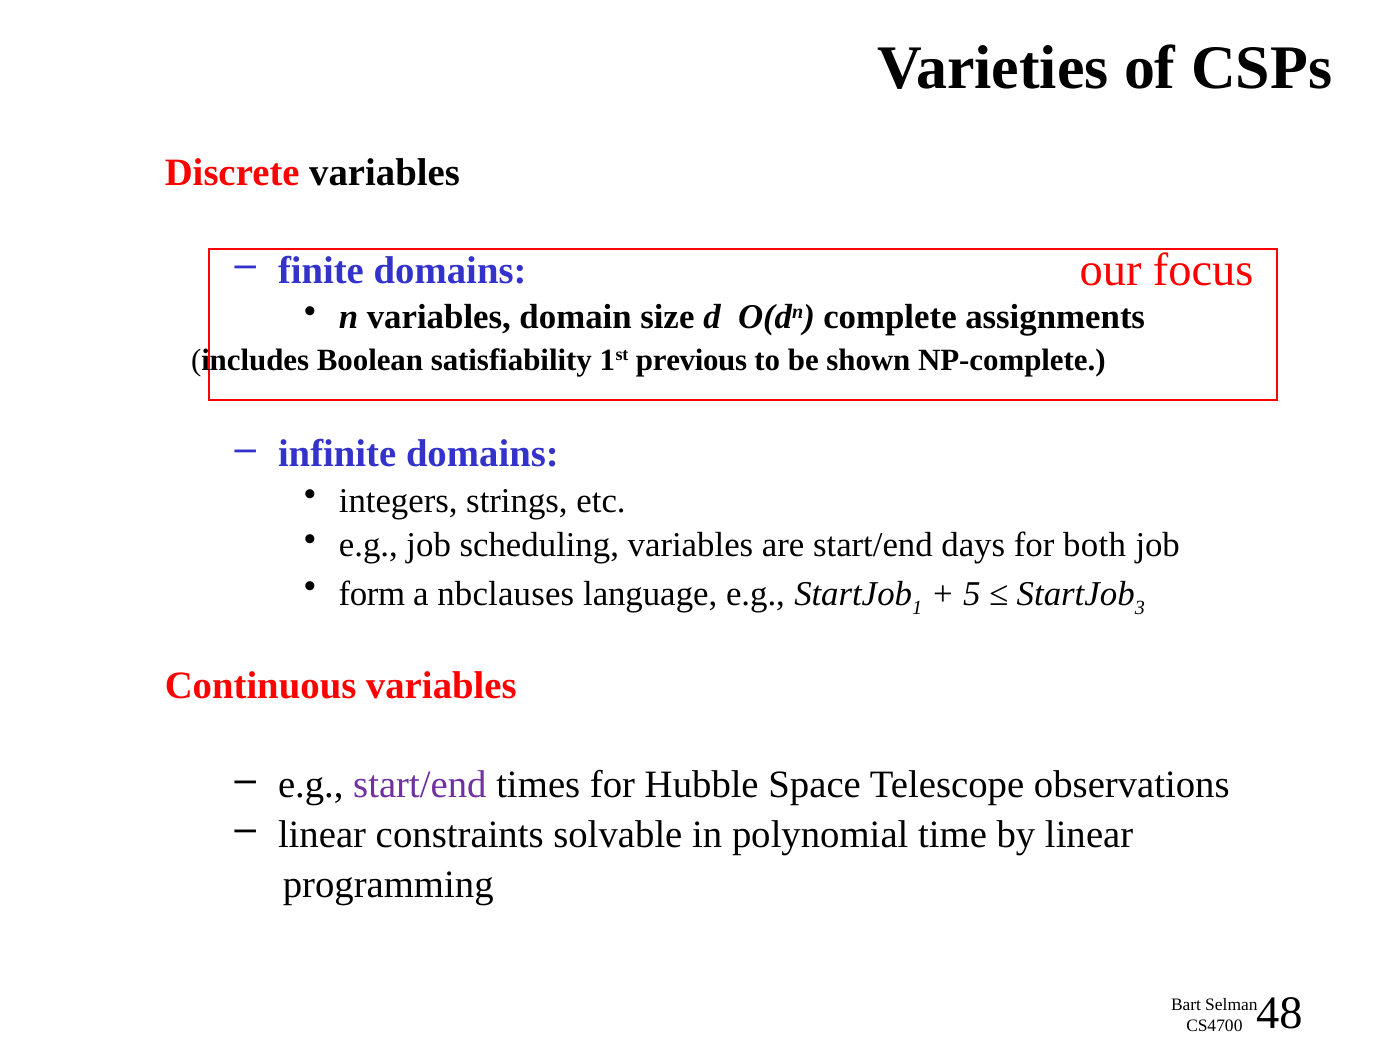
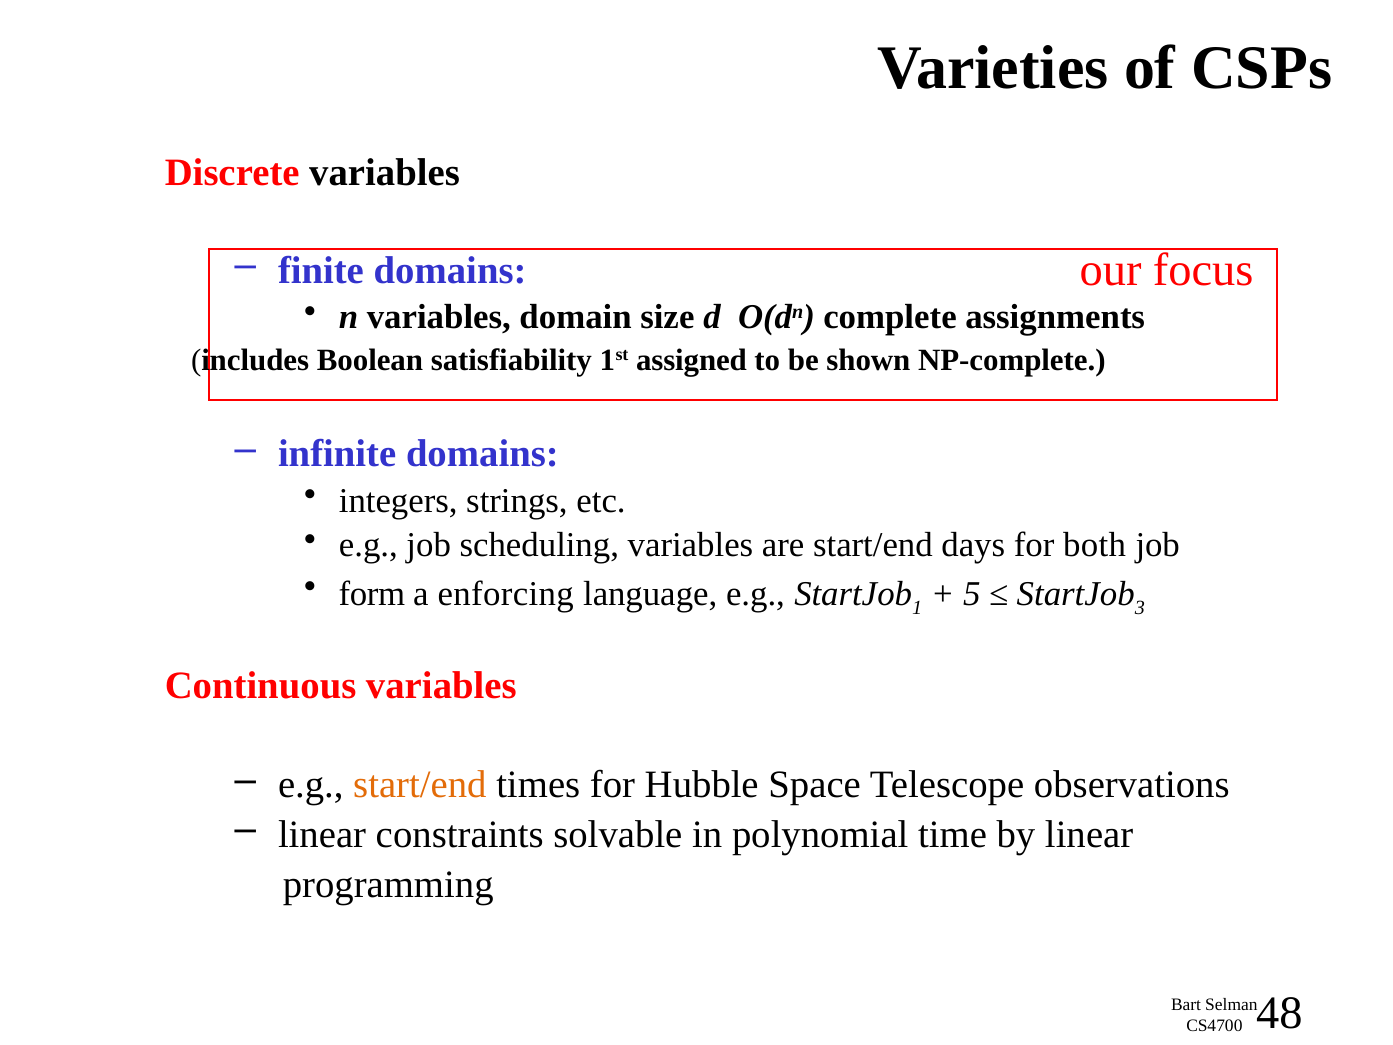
previous: previous -> assigned
nbclauses: nbclauses -> enforcing
start/end at (420, 785) colour: purple -> orange
